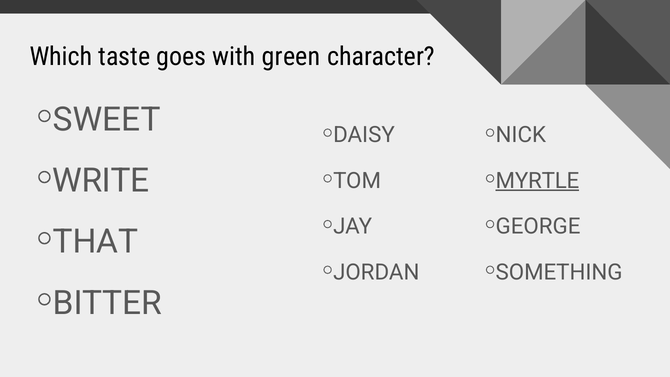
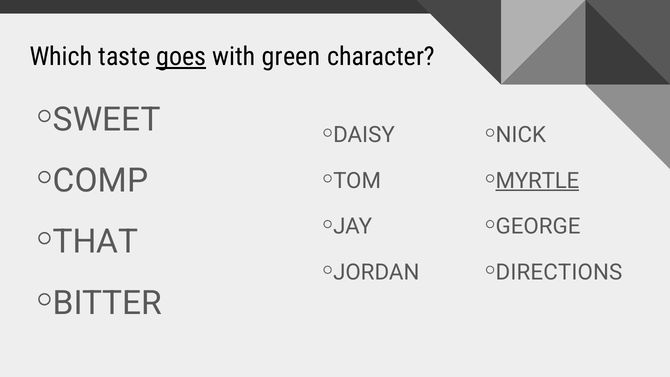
goes underline: none -> present
WRITE: WRITE -> COMP
SOMETHING: SOMETHING -> DIRECTIONS
